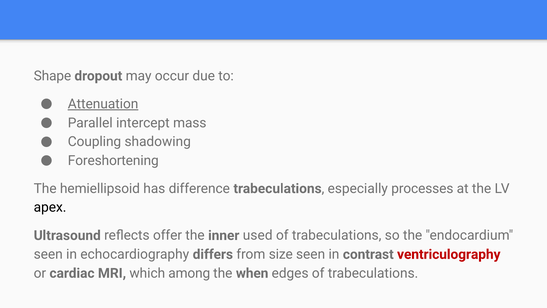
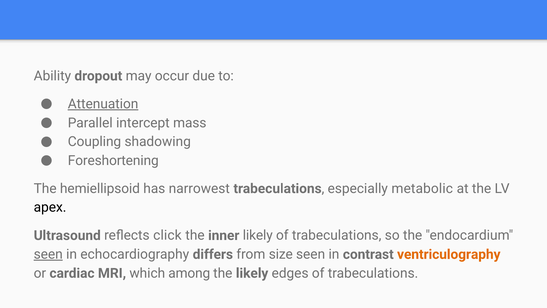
Shape: Shape -> Ability
difference: difference -> narrowest
processes: processes -> metabolic
offer: offer -> click
inner used: used -> likely
seen at (48, 254) underline: none -> present
ventriculography colour: red -> orange
the when: when -> likely
